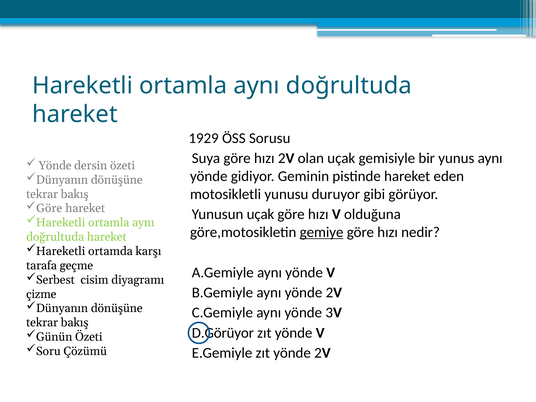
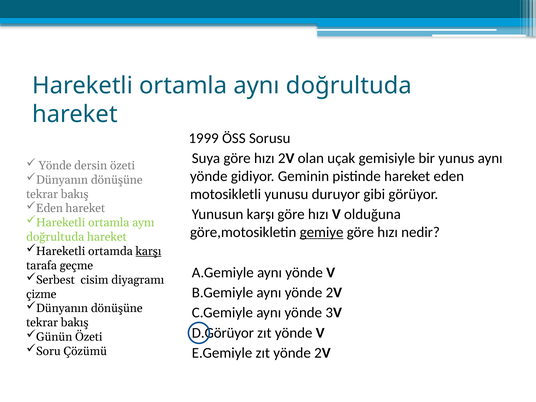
1929: 1929 -> 1999
Göre at (49, 208): Göre -> Eden
Yunusun uçak: uçak -> karşı
karşı at (148, 251) underline: none -> present
